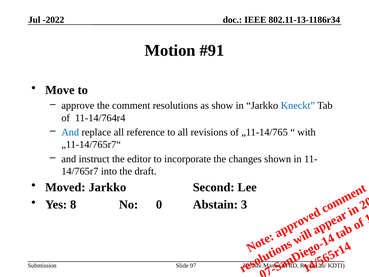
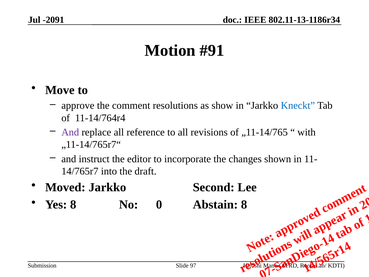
-2022: -2022 -> -2091
And at (70, 132) colour: blue -> purple
Abstain 3: 3 -> 8
